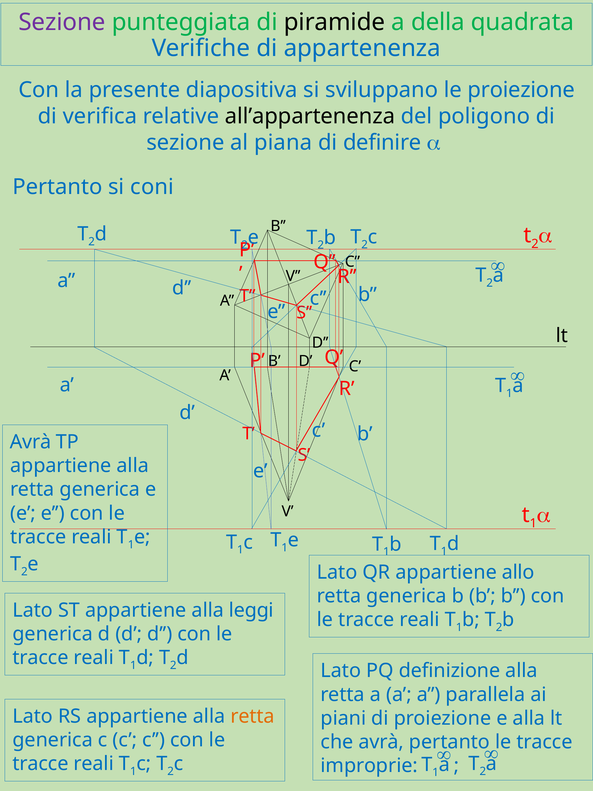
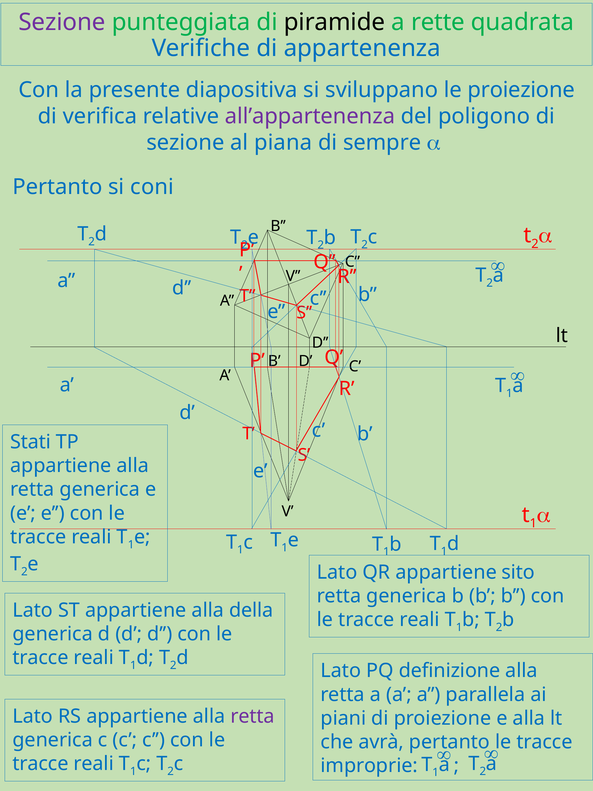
della: della -> rette
all’appartenenza colour: black -> purple
definire: definire -> sempre
Avrà at (31, 442): Avrà -> Stati
allo: allo -> sito
leggi: leggi -> della
retta at (253, 716) colour: orange -> purple
